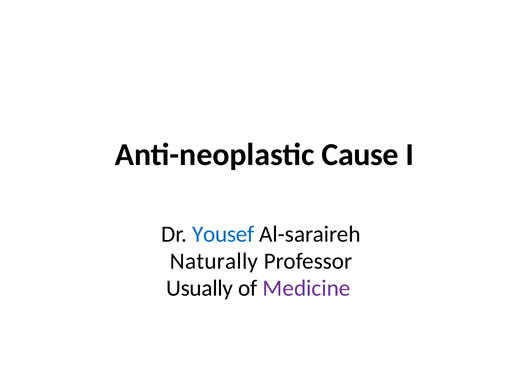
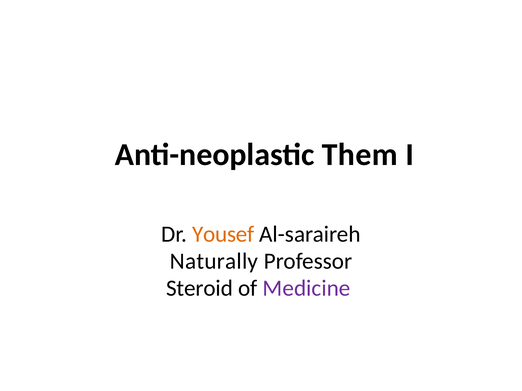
Cause: Cause -> Them
Yousef colour: blue -> orange
Usually: Usually -> Steroid
